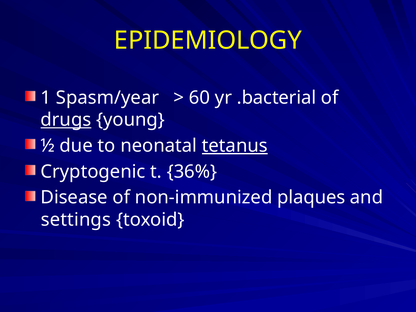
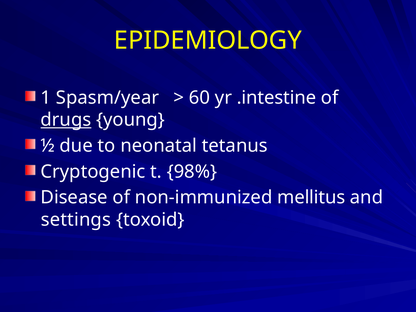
.bacterial: .bacterial -> .intestine
tetanus underline: present -> none
36%: 36% -> 98%
plaques: plaques -> mellitus
